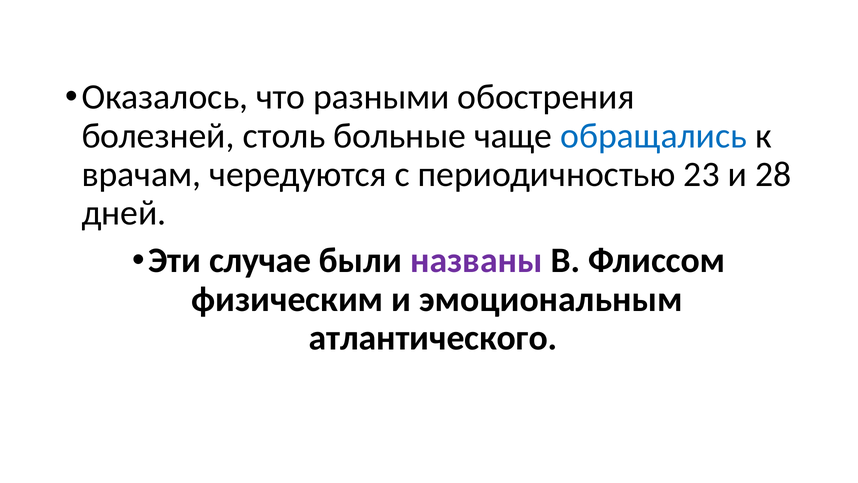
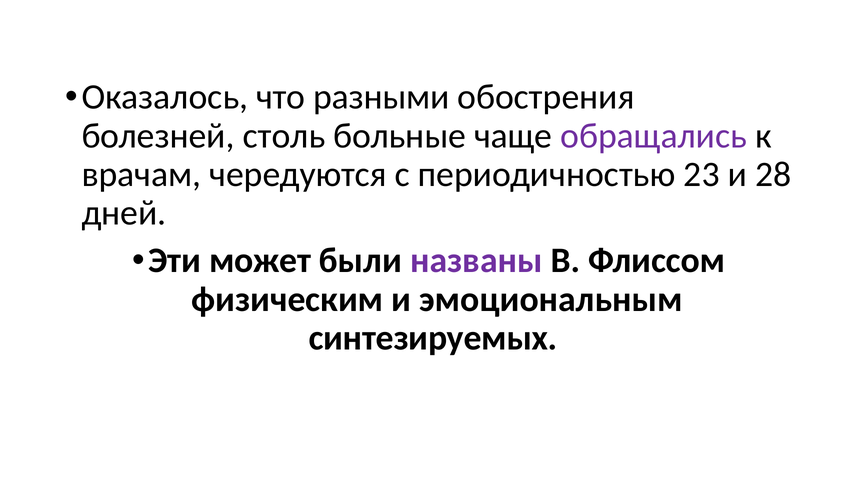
обращались colour: blue -> purple
случае: случае -> может
атлантического: атлантического -> синтезируемых
